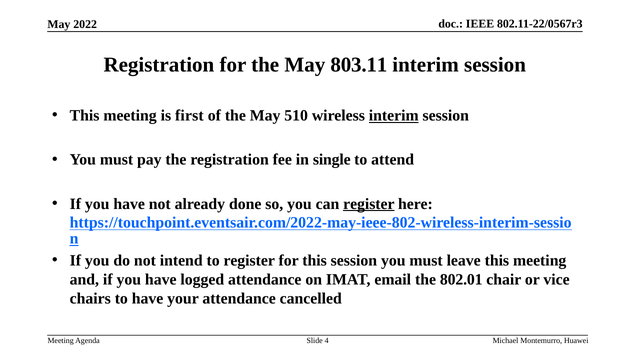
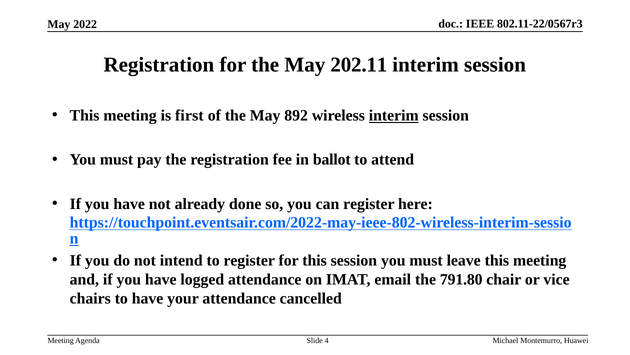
803.11: 803.11 -> 202.11
510: 510 -> 892
single: single -> ballot
register at (369, 203) underline: present -> none
802.01: 802.01 -> 791.80
